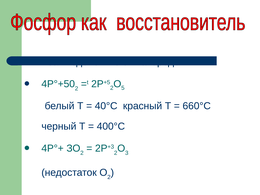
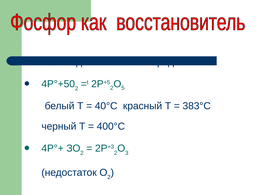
660°С: 660°С -> 383°С
